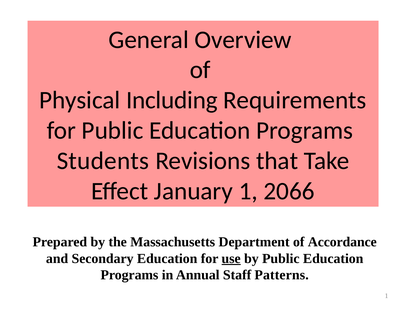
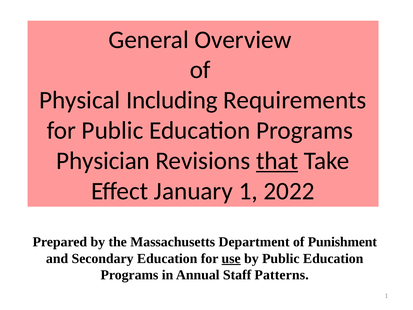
Students: Students -> Physician
that underline: none -> present
2066: 2066 -> 2022
Accordance: Accordance -> Punishment
